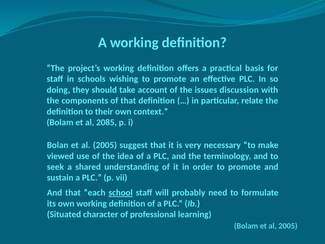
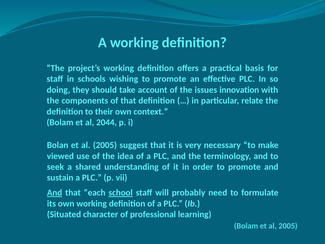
discussion: discussion -> innovation
2085: 2085 -> 2044
And at (55, 193) underline: none -> present
